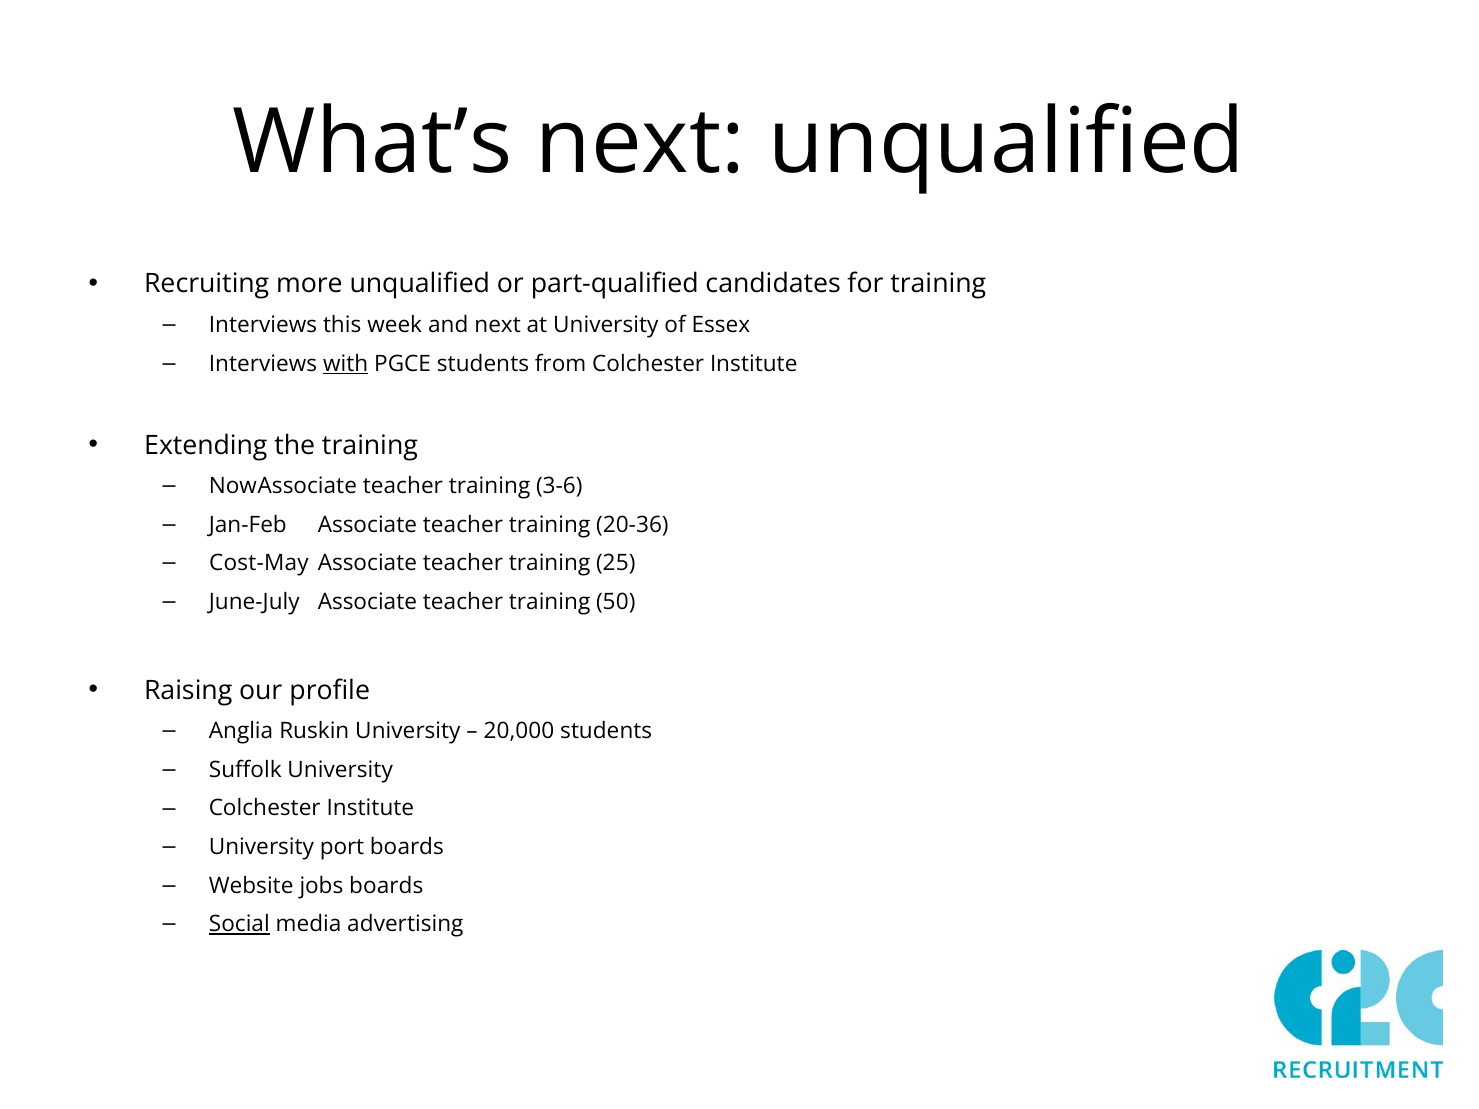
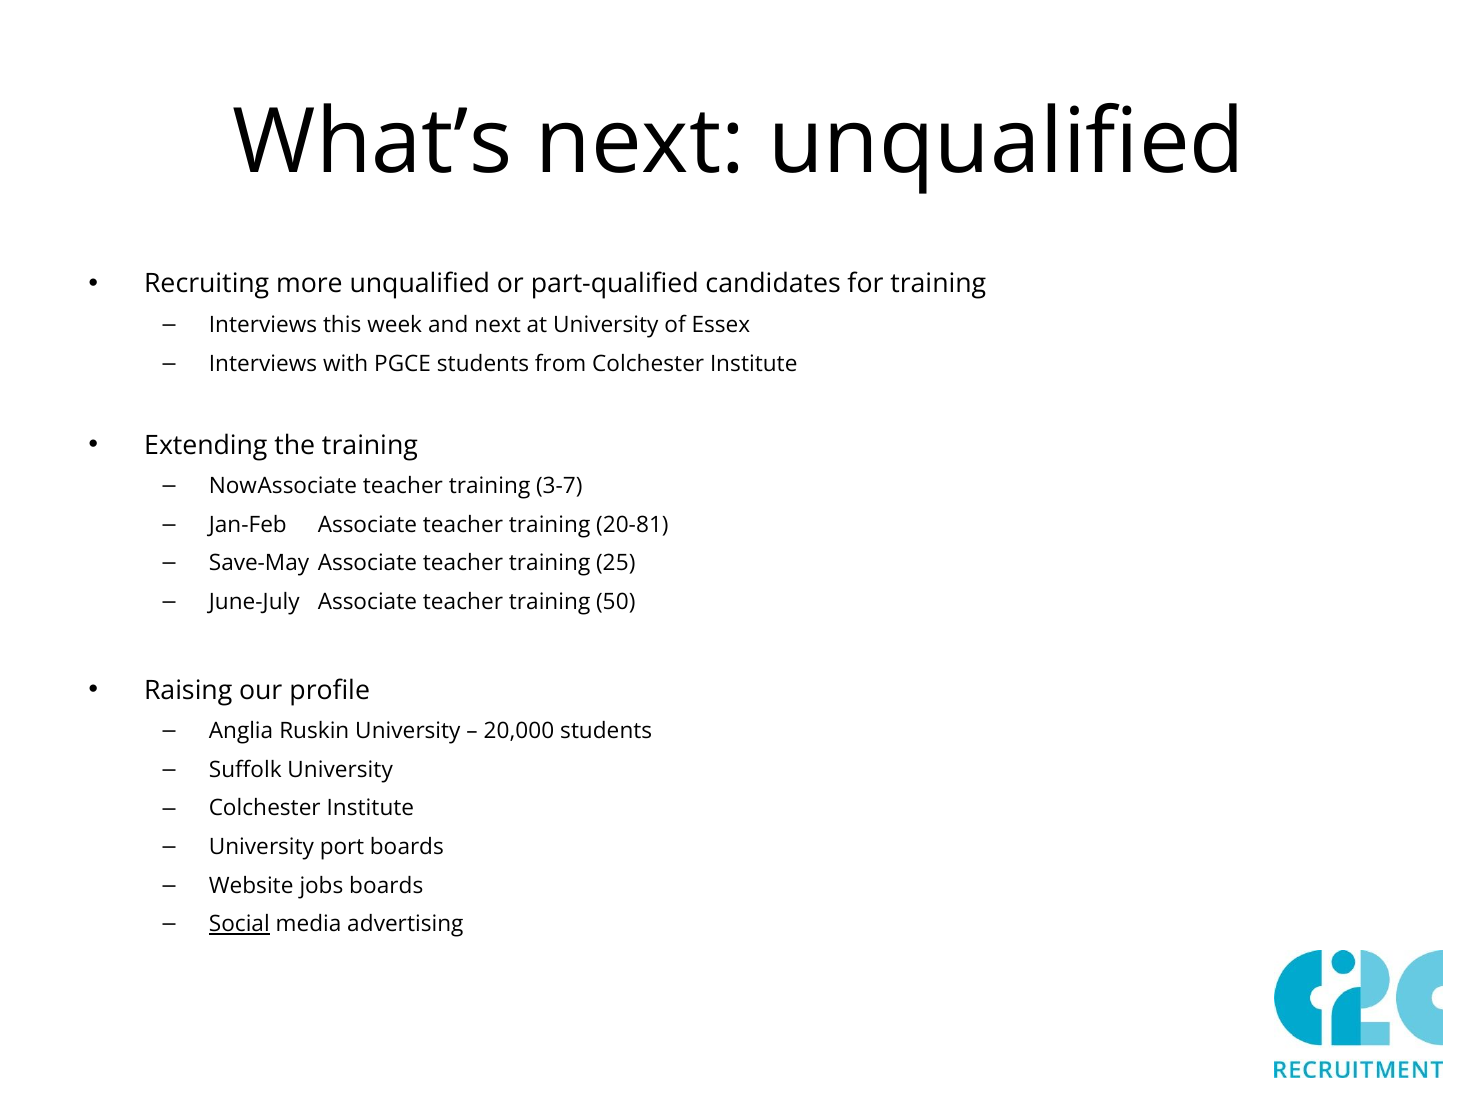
with underline: present -> none
3-6: 3-6 -> 3-7
20-36: 20-36 -> 20-81
Cost-May: Cost-May -> Save-May
